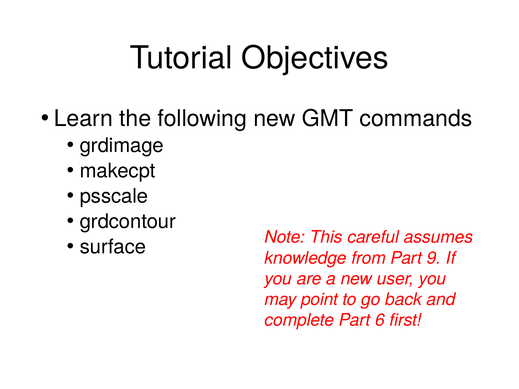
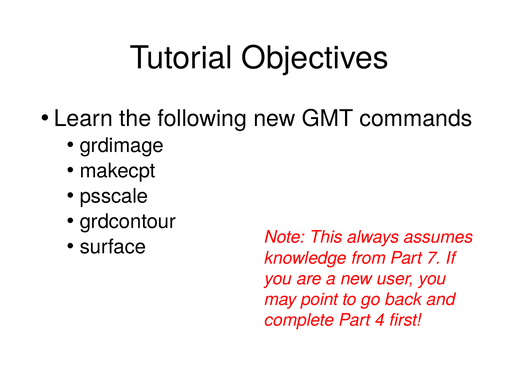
careful: careful -> always
9: 9 -> 7
6: 6 -> 4
